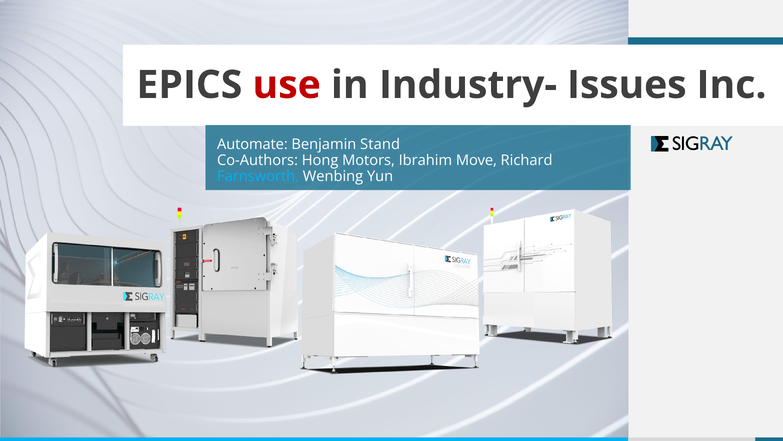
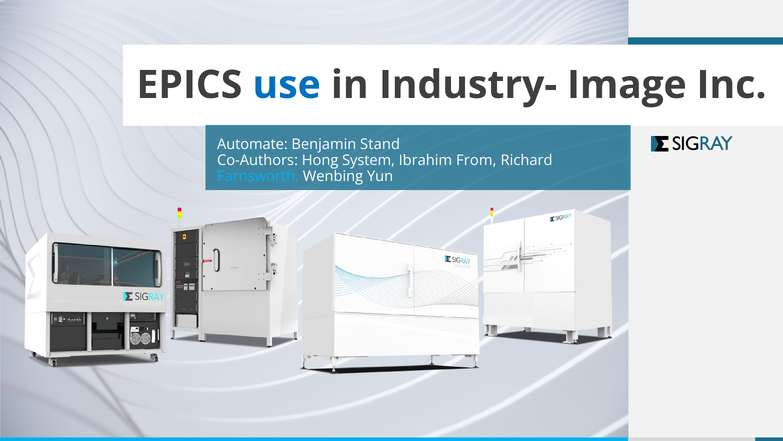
use colour: red -> blue
Issues: Issues -> Image
Motors: Motors -> System
Move: Move -> From
